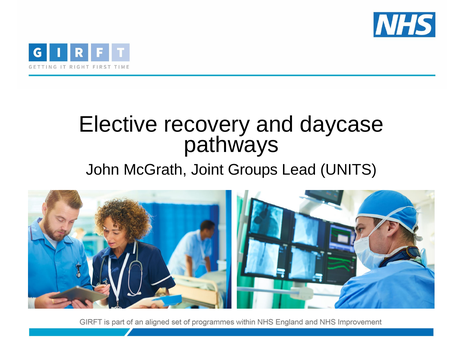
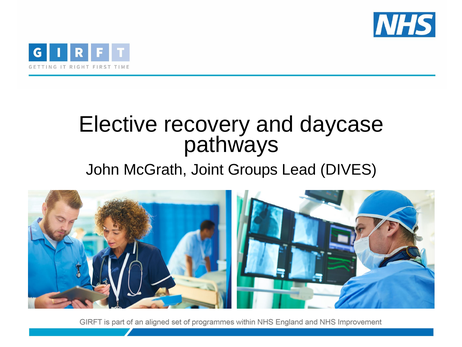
UNITS: UNITS -> DIVES
